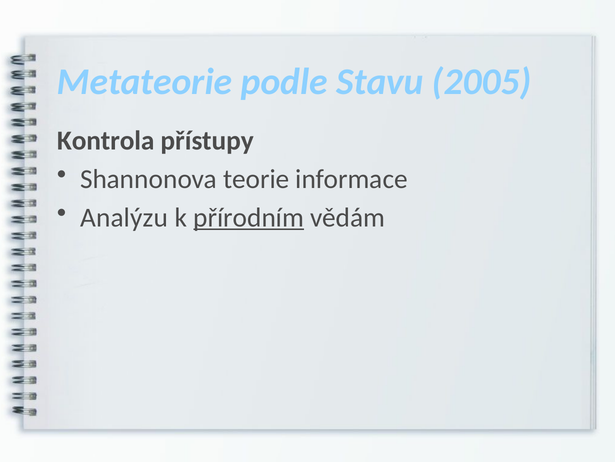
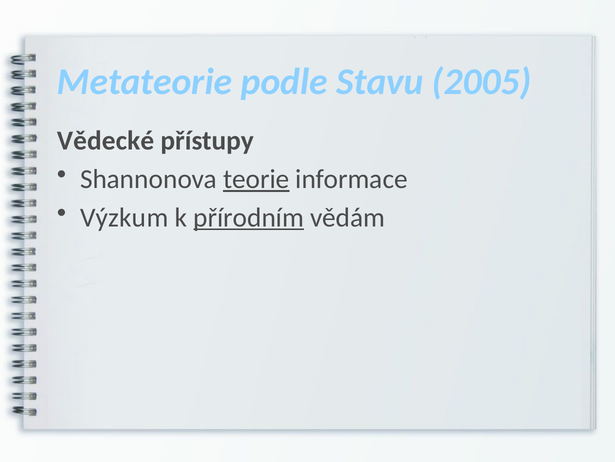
Kontrola: Kontrola -> Vědecké
teorie underline: none -> present
Analýzu: Analýzu -> Výzkum
